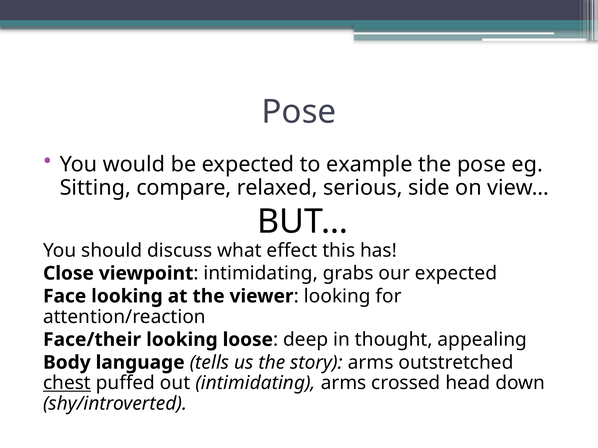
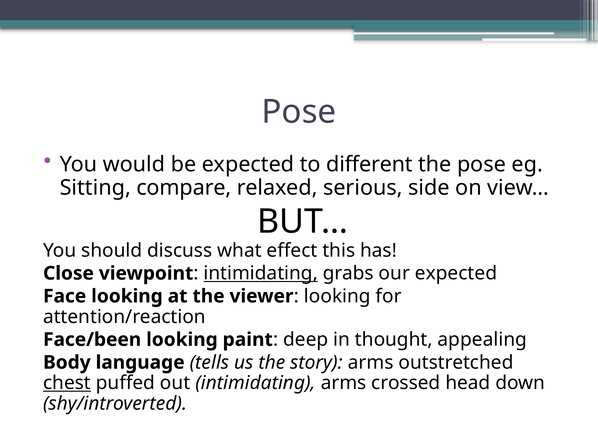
example: example -> different
intimidating at (261, 274) underline: none -> present
Face/their: Face/their -> Face/been
loose: loose -> paint
